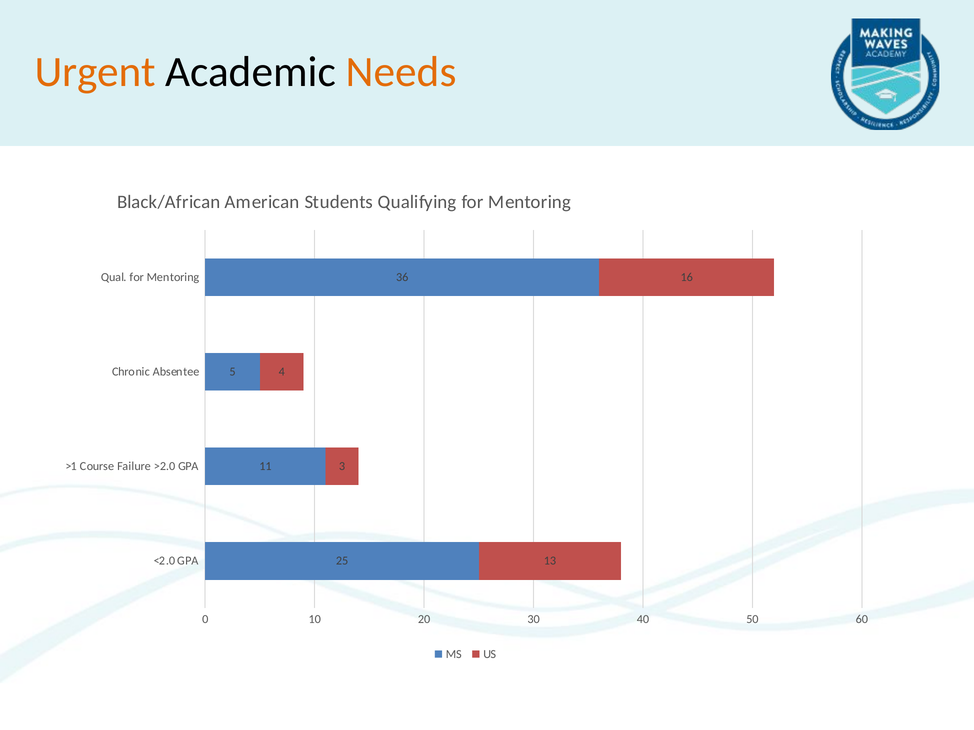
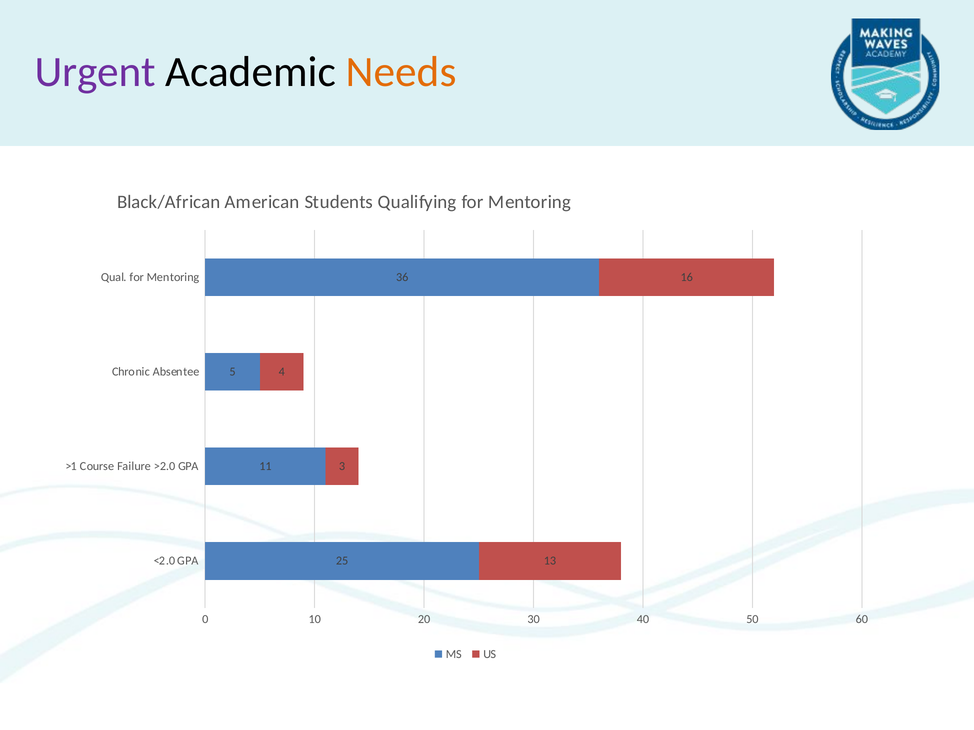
Urgent colour: orange -> purple
